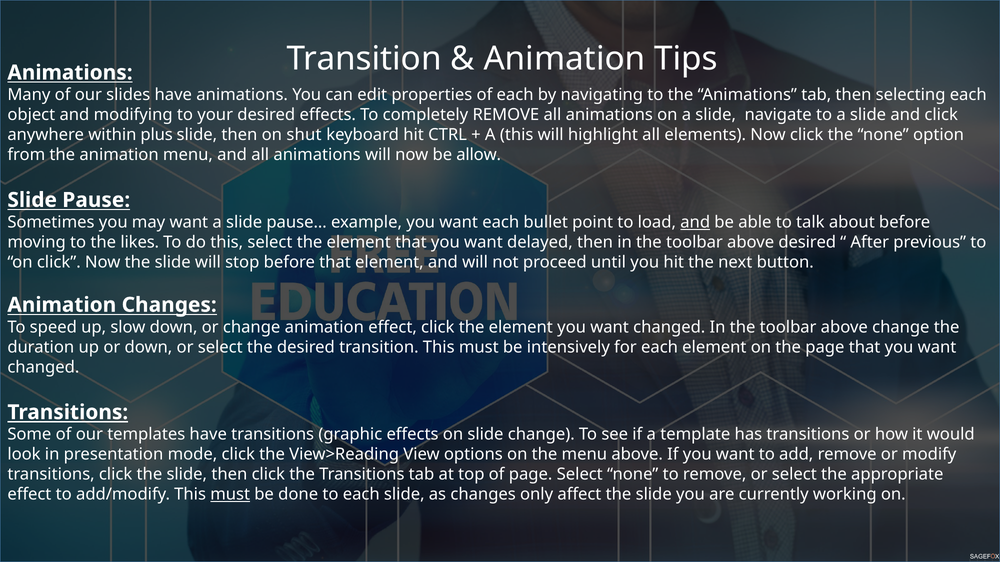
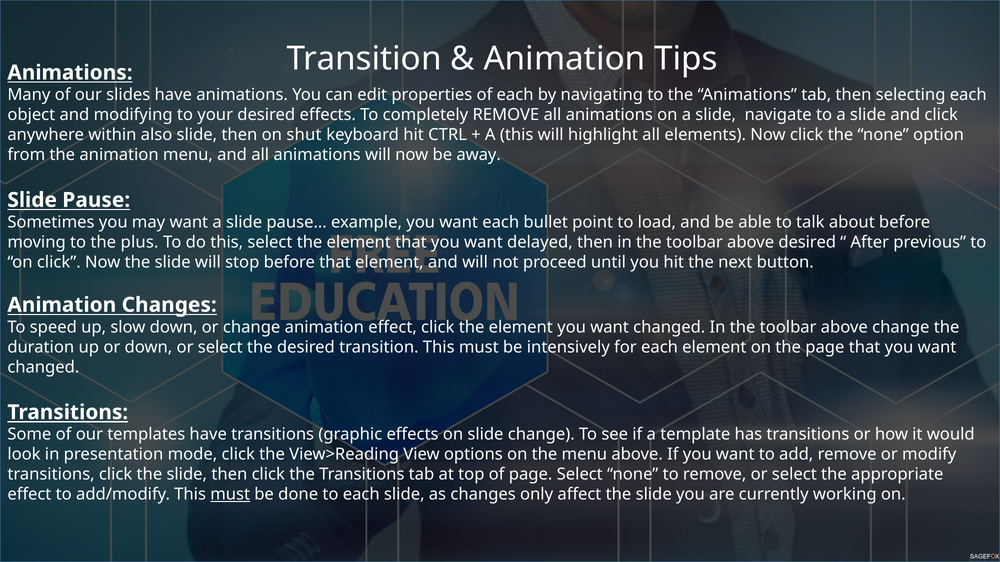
plus: plus -> also
allow: allow -> away
and at (695, 222) underline: present -> none
likes: likes -> plus
